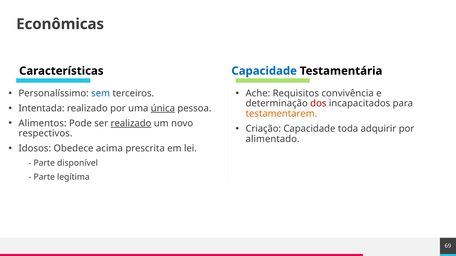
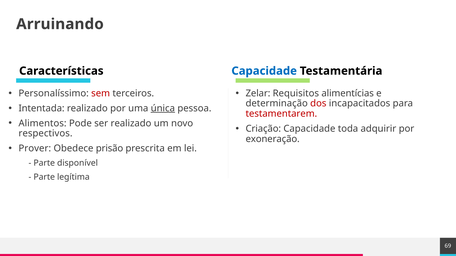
Econômicas: Econômicas -> Arruinando
sem colour: blue -> red
Ache: Ache -> Zelar
convivência: convivência -> alimentícias
testamentarem colour: orange -> red
realizado at (131, 123) underline: present -> none
alimentado: alimentado -> exoneração
Idosos: Idosos -> Prover
acima: acima -> prisão
